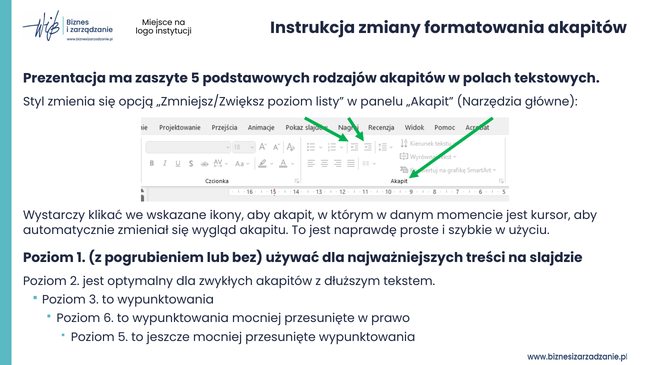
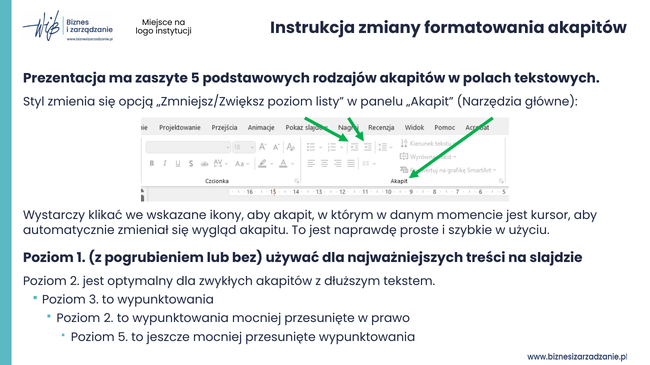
6 at (109, 319): 6 -> 2
